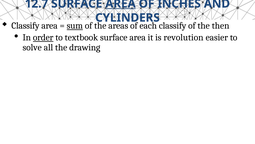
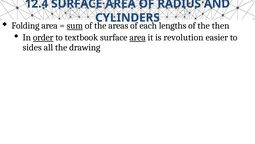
12.7: 12.7 -> 12.4
AREA at (120, 4) underline: present -> none
INCHES: INCHES -> RADIUS
Classify at (25, 26): Classify -> Folding
classify at (173, 26): classify -> lengths
area at (138, 37) underline: none -> present
solve: solve -> sides
